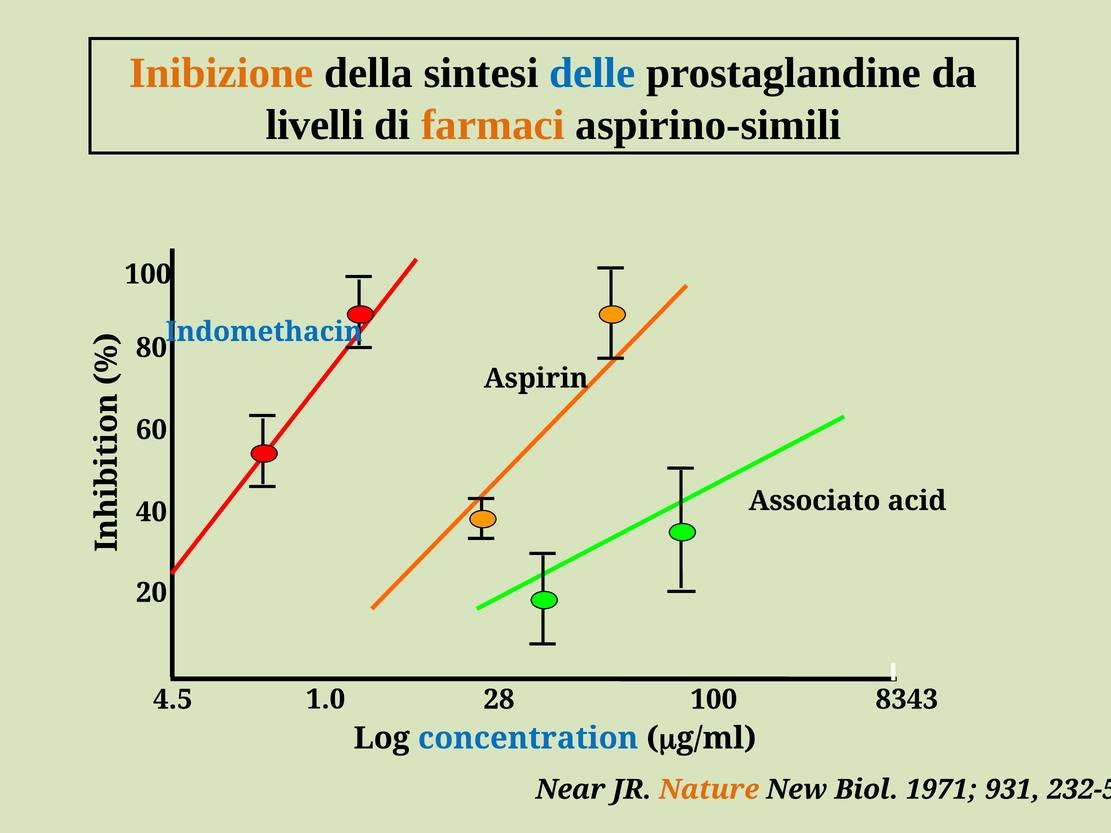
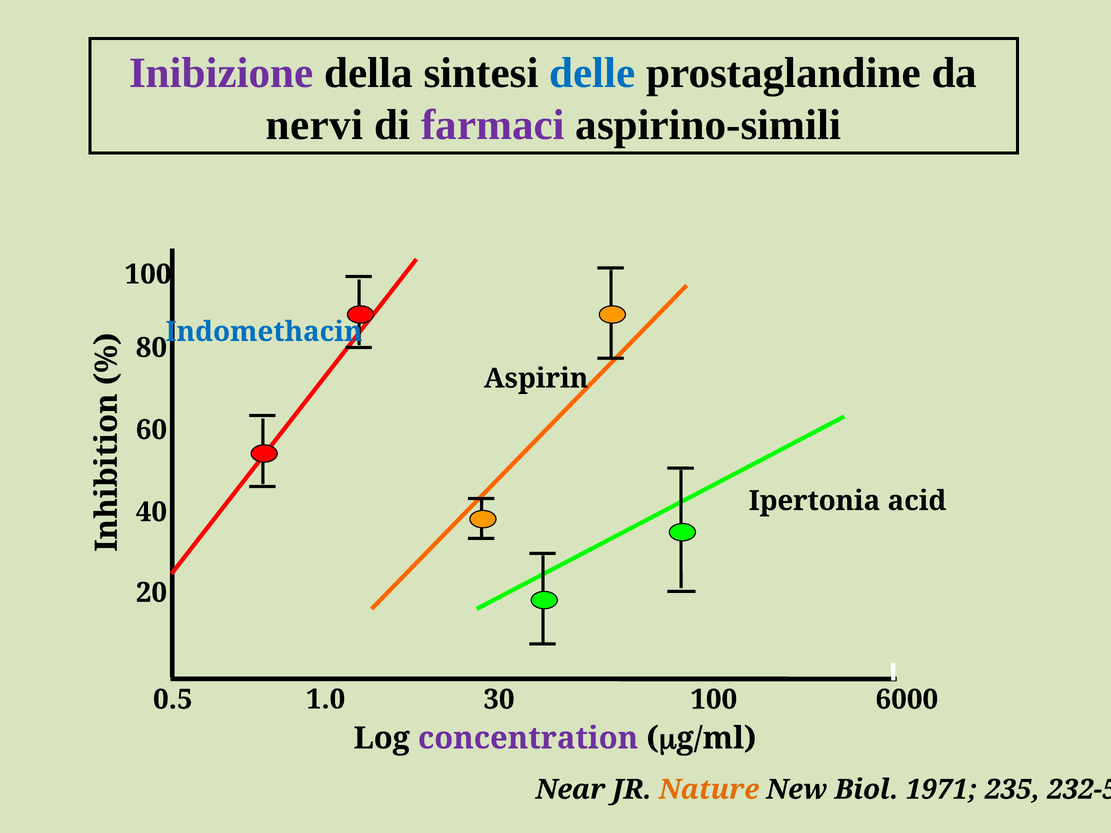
Inibizione colour: orange -> purple
livelli: livelli -> nervi
farmaci colour: orange -> purple
Associato: Associato -> Ipertonia
4.5: 4.5 -> 0.5
28: 28 -> 30
8343: 8343 -> 6000
concentration colour: blue -> purple
931: 931 -> 235
